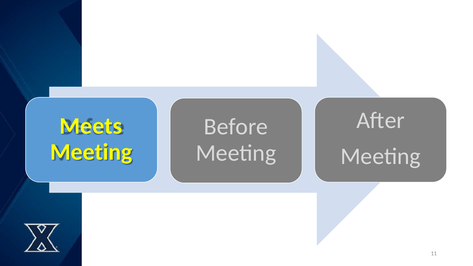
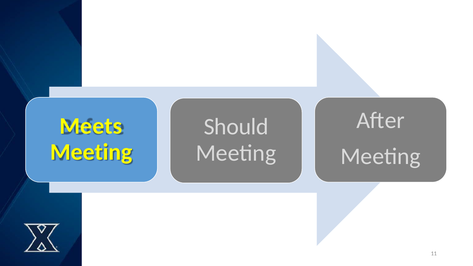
Before: Before -> Should
